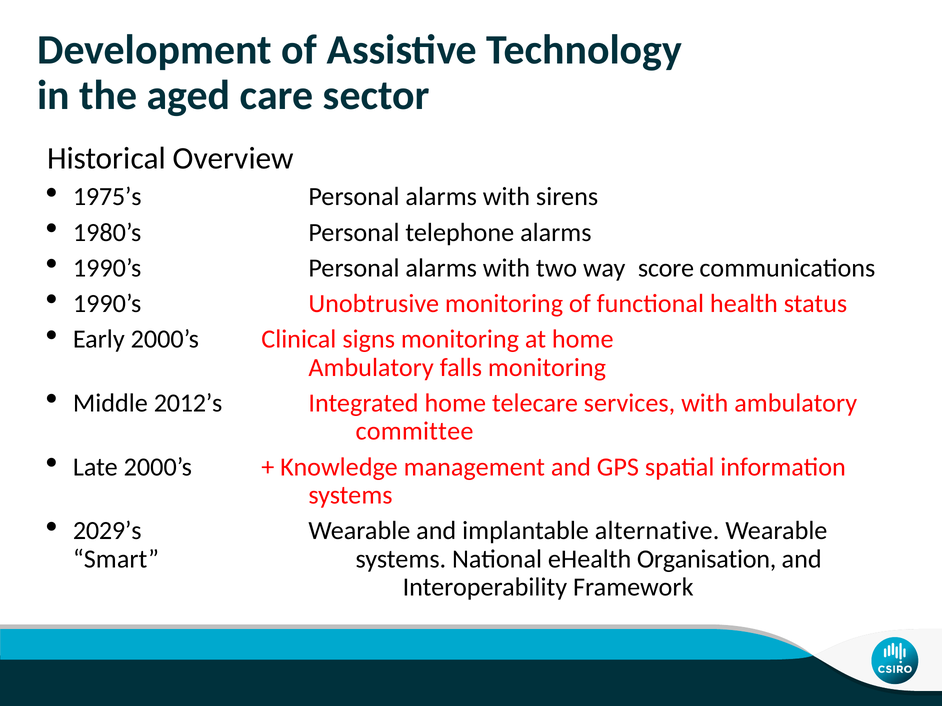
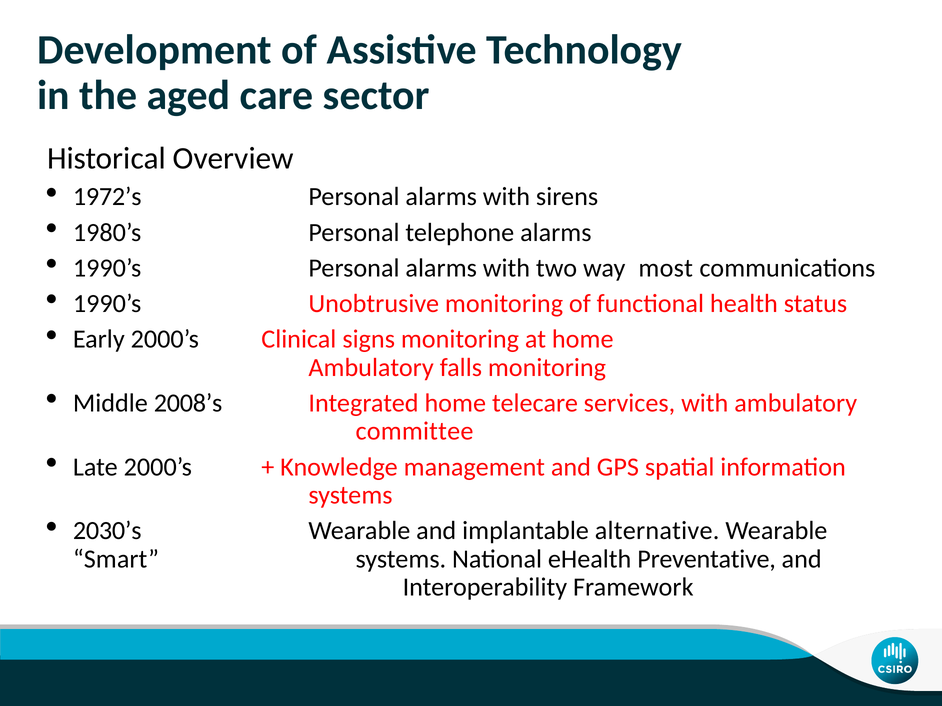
1975’s: 1975’s -> 1972’s
score: score -> most
2012’s: 2012’s -> 2008’s
2029’s: 2029’s -> 2030’s
Organisation: Organisation -> Preventative
